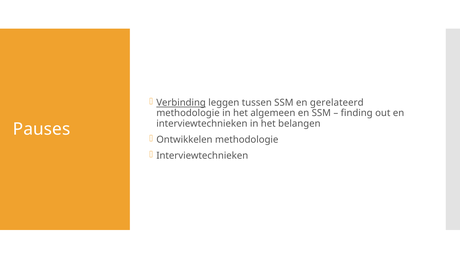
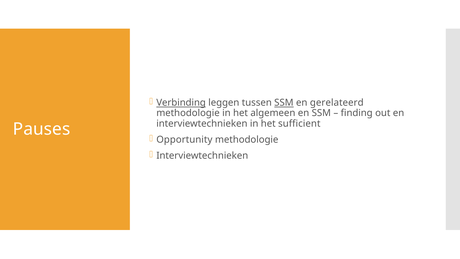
SSM at (284, 103) underline: none -> present
belangen: belangen -> sufficient
Ontwikkelen: Ontwikkelen -> Opportunity
